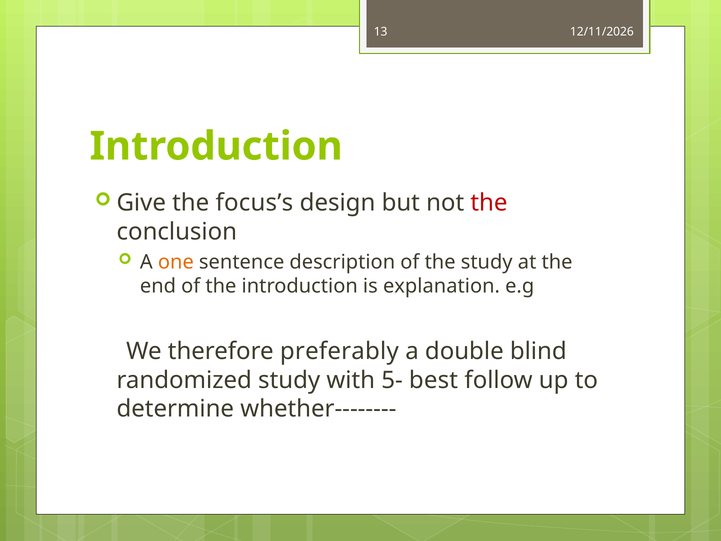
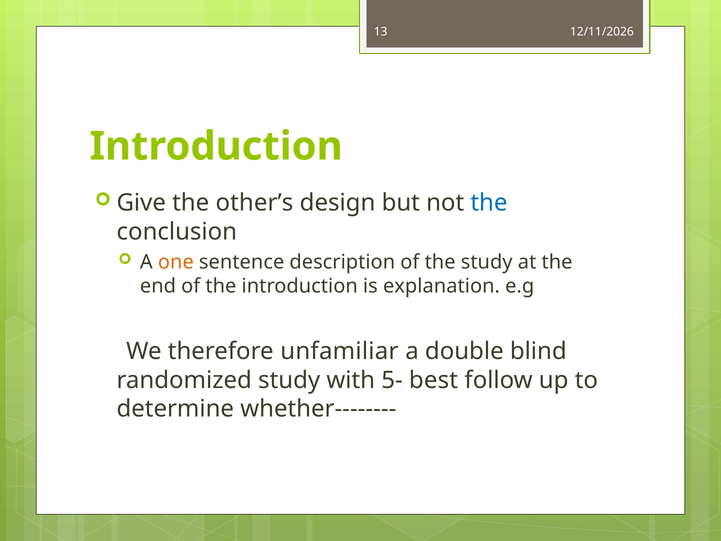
focus’s: focus’s -> other’s
the at (489, 203) colour: red -> blue
preferably: preferably -> unfamiliar
